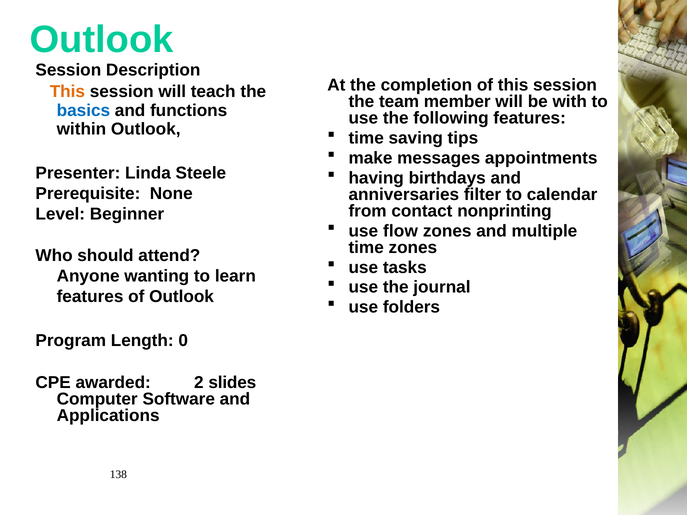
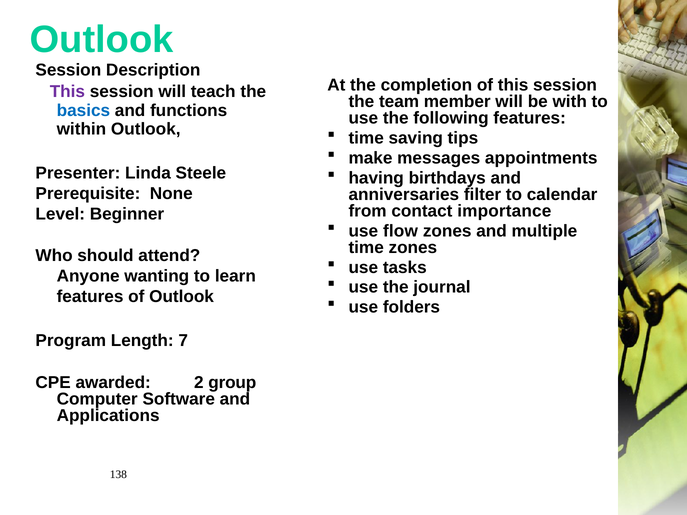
This at (67, 92) colour: orange -> purple
nonprinting: nonprinting -> importance
0: 0 -> 7
slides: slides -> group
